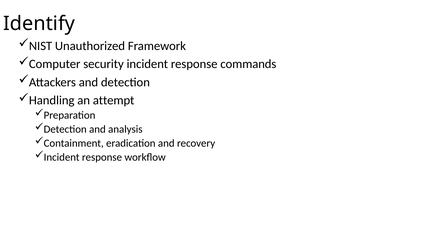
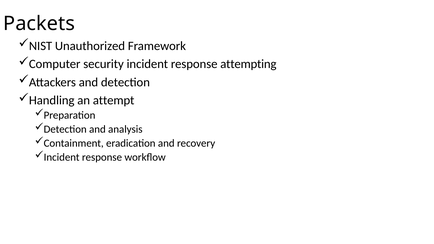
Identify: Identify -> Packets
commands: commands -> attempting
